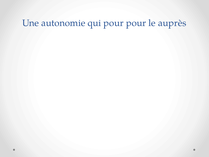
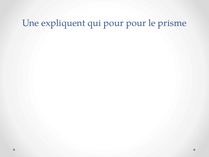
autonomie: autonomie -> expliquent
auprès: auprès -> prisme
